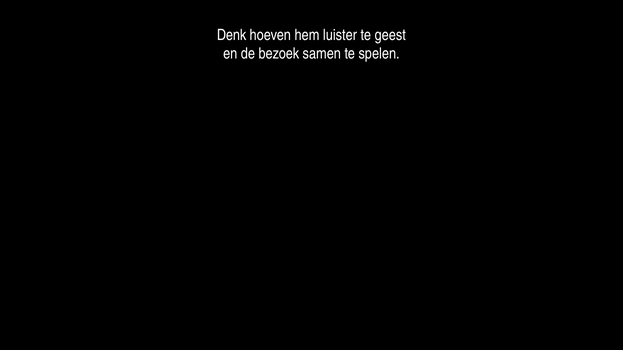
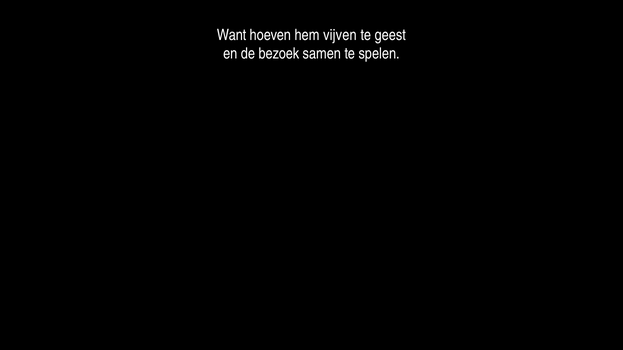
Denk: Denk -> Want
luister: luister -> vijven
